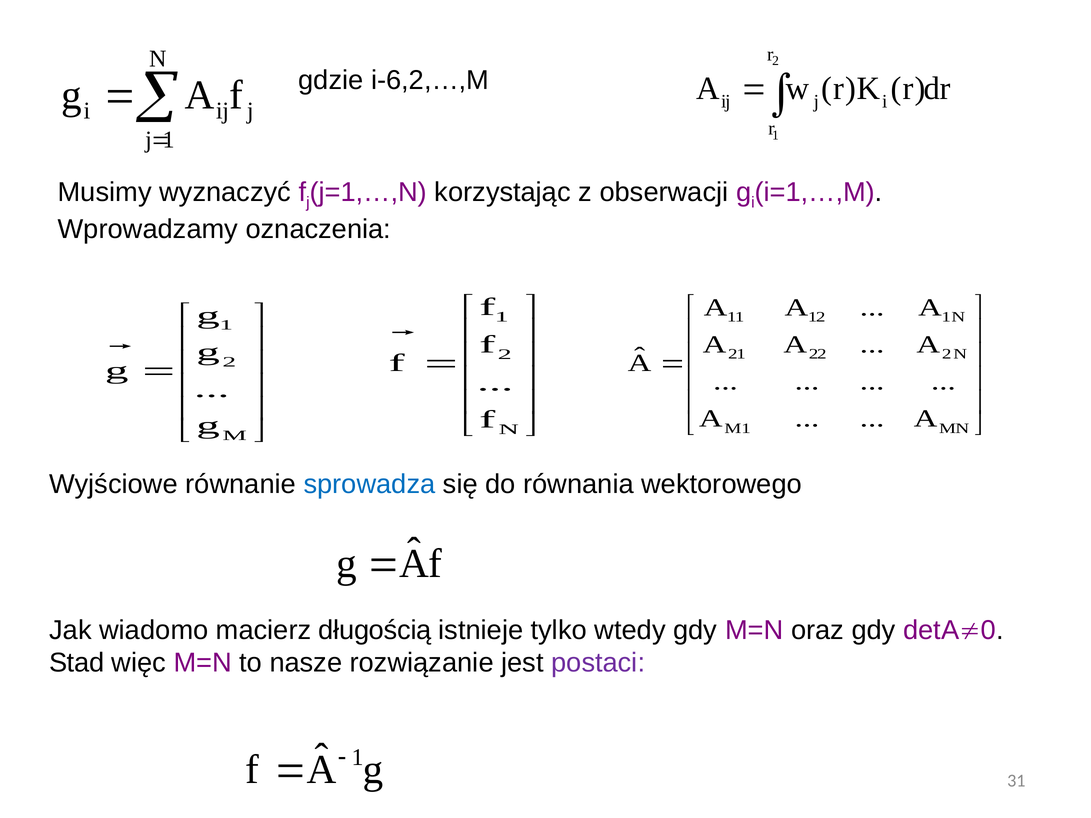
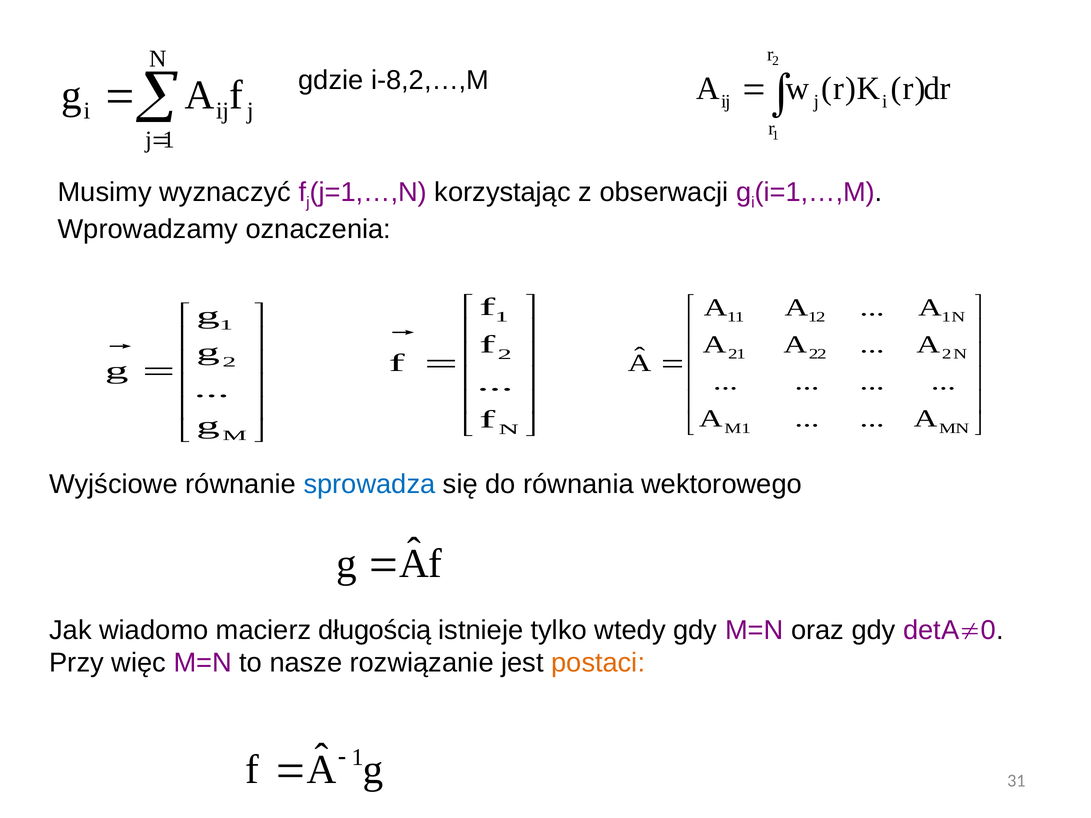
i-6,2,…,M: i-6,2,…,M -> i-8,2,…,M
Stad: Stad -> Przy
postaci colour: purple -> orange
